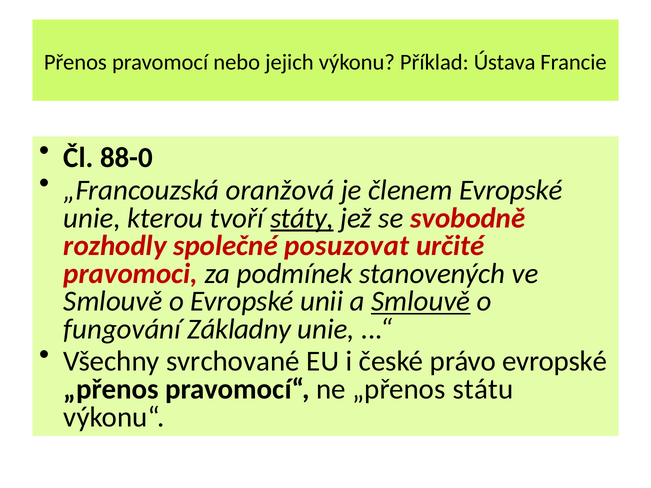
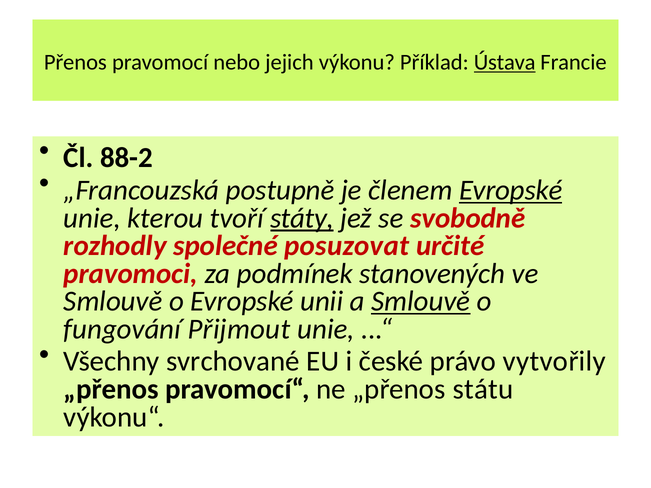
Ústava underline: none -> present
88-0: 88-0 -> 88-2
oranžová: oranžová -> postupně
Evropské at (511, 190) underline: none -> present
Základny: Základny -> Přijmout
právo evropské: evropské -> vytvořily
